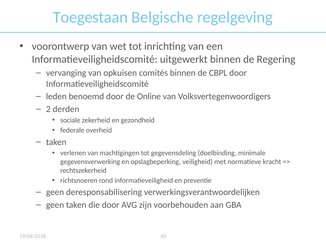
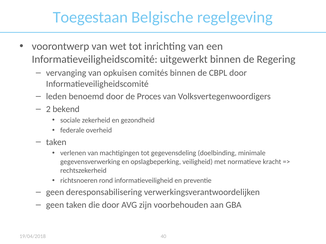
Online: Online -> Proces
derden: derden -> bekend
